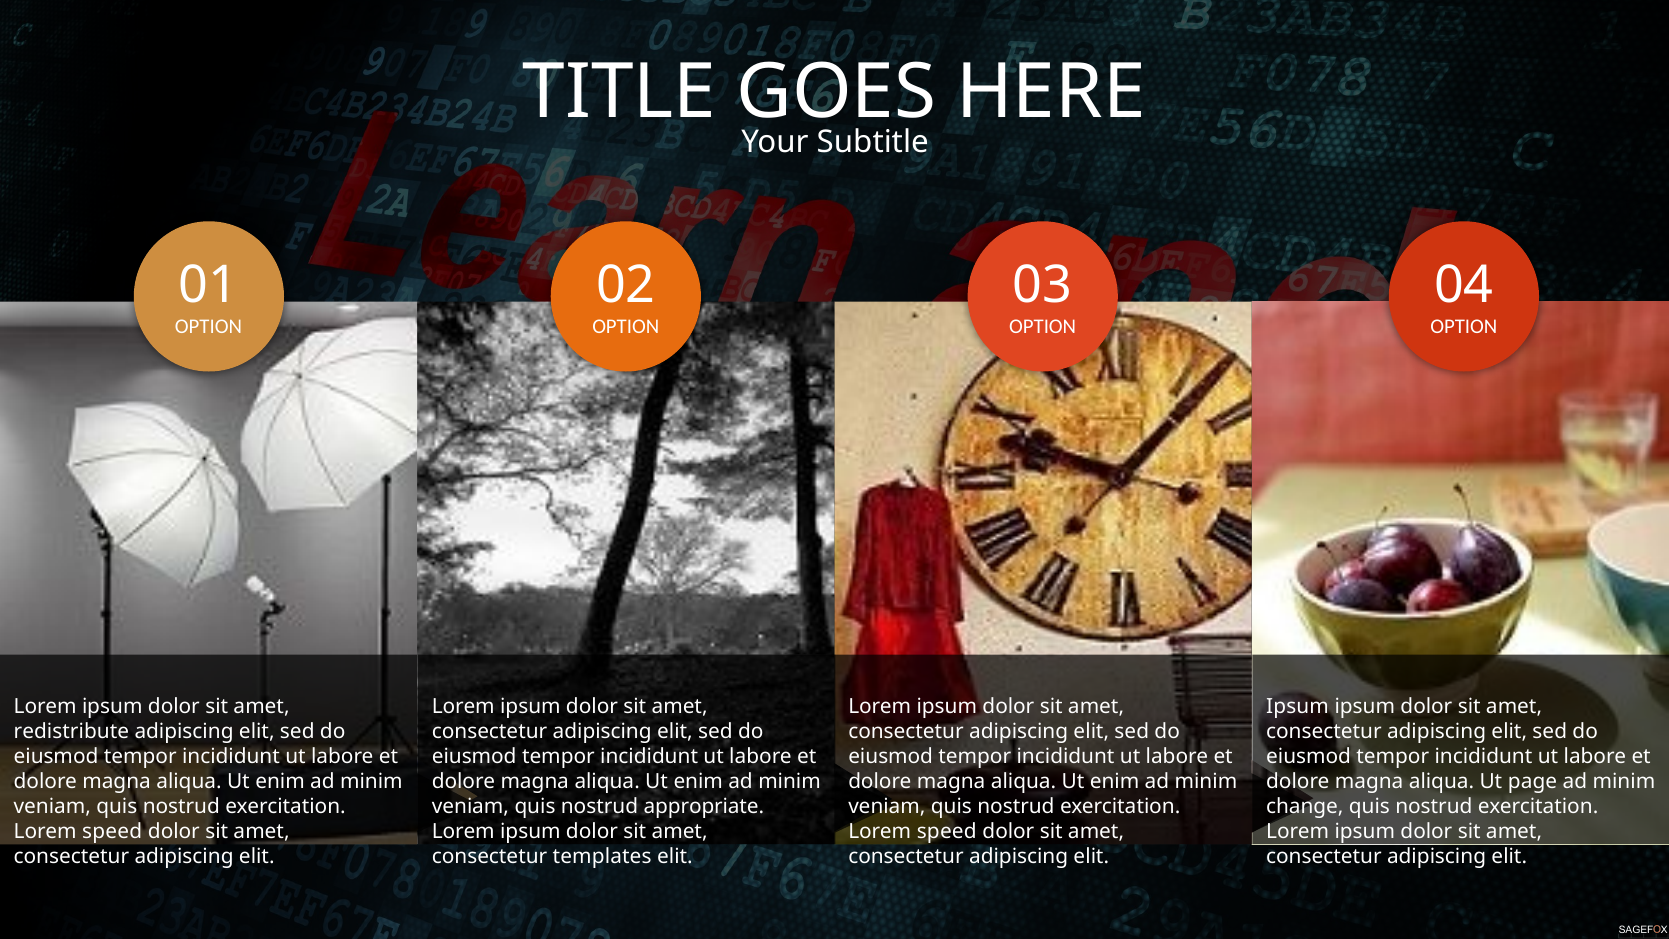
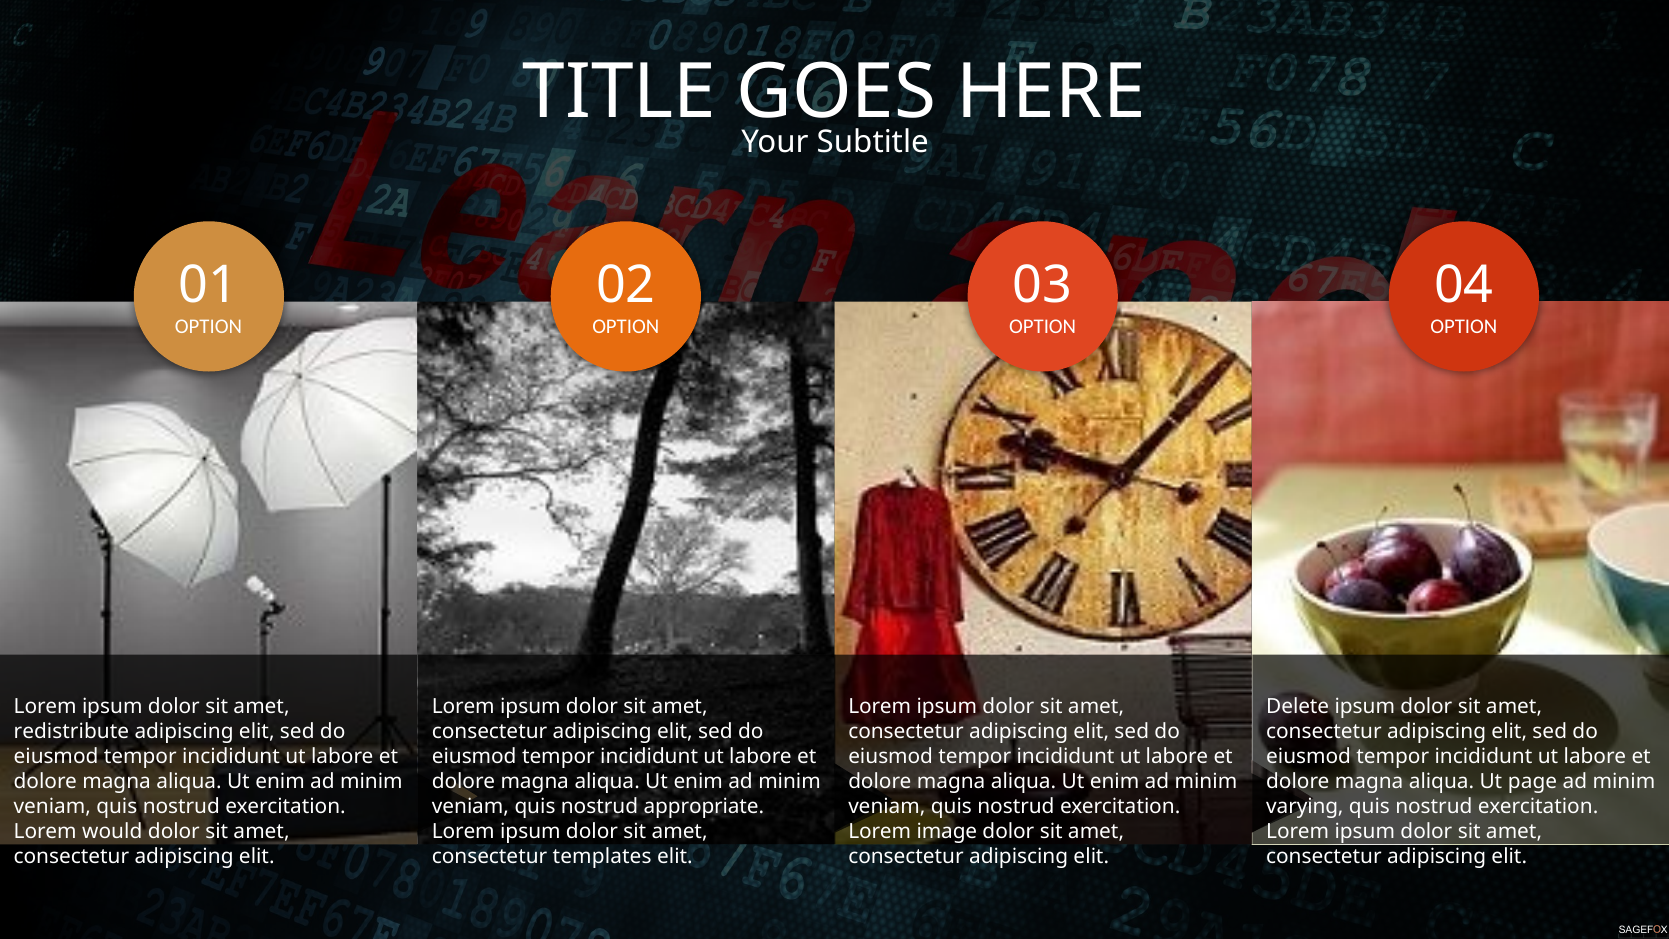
Ipsum at (1298, 706): Ipsum -> Delete
change: change -> varying
speed at (112, 832): speed -> would
speed at (947, 832): speed -> image
